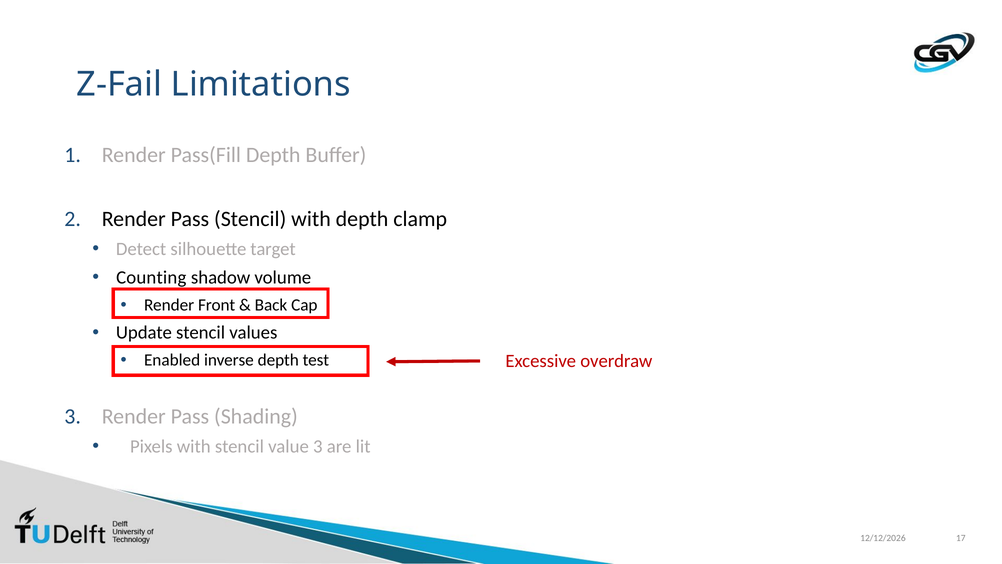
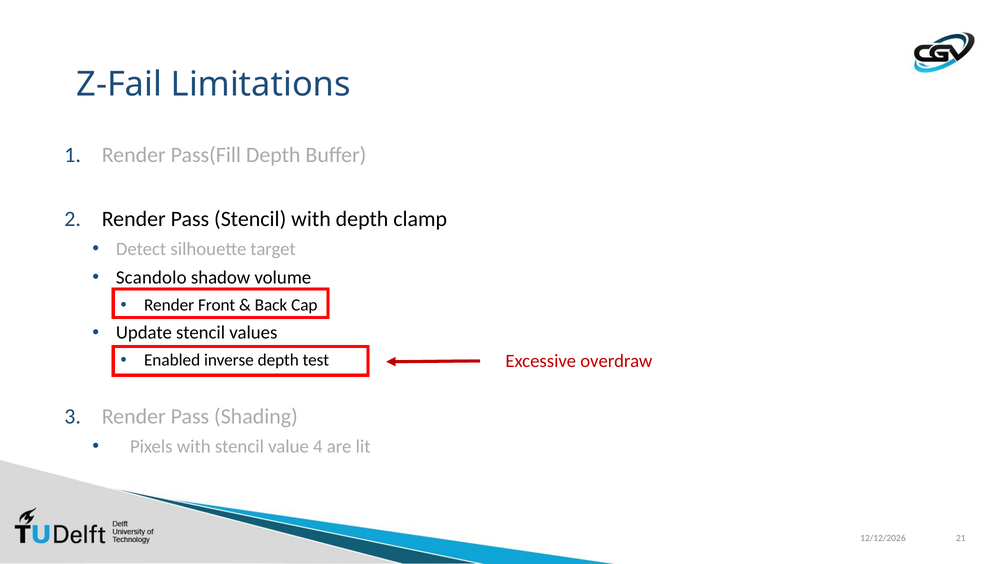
Counting: Counting -> Scandolo
value 3: 3 -> 4
17: 17 -> 21
